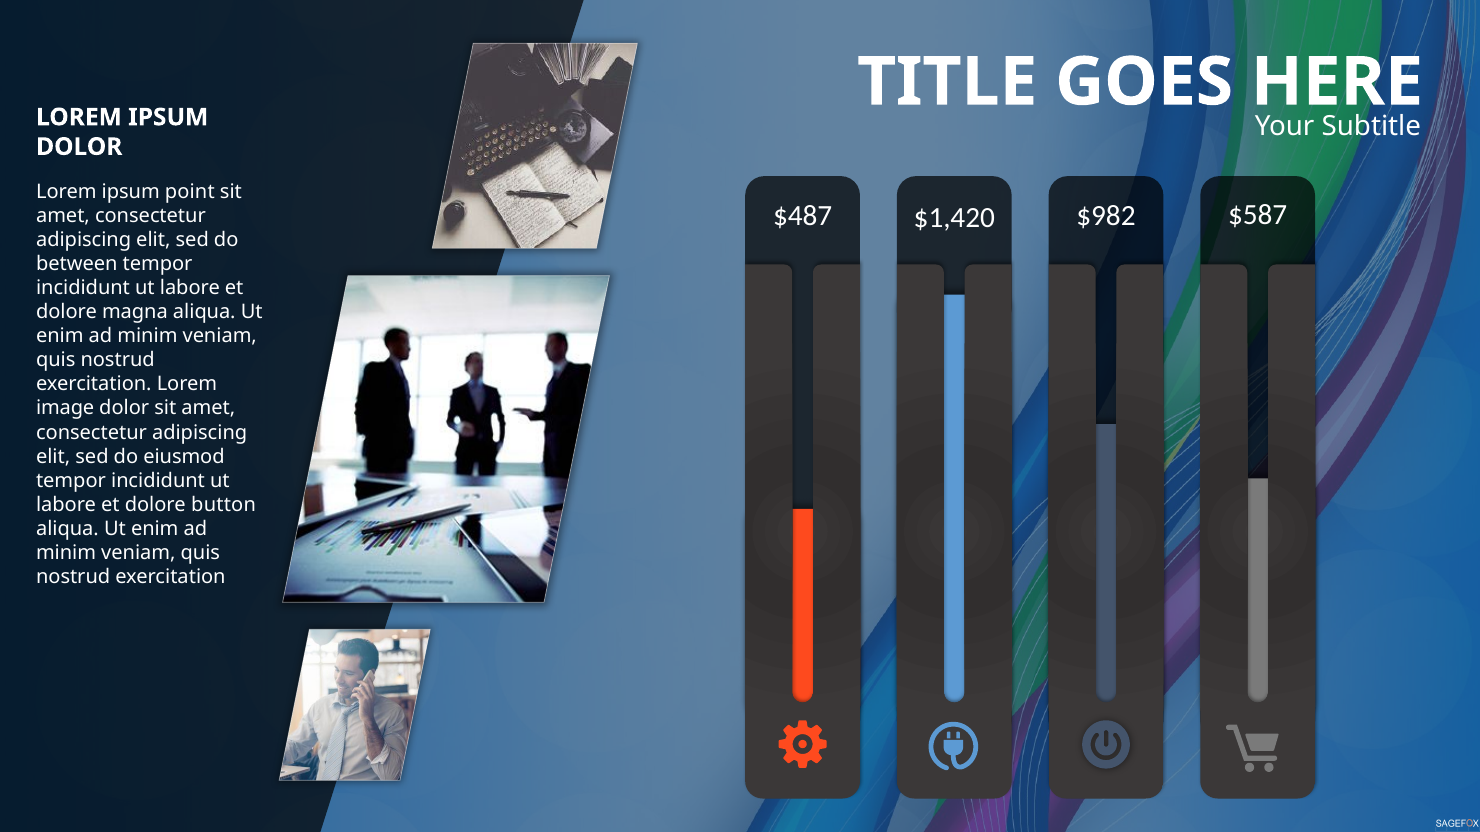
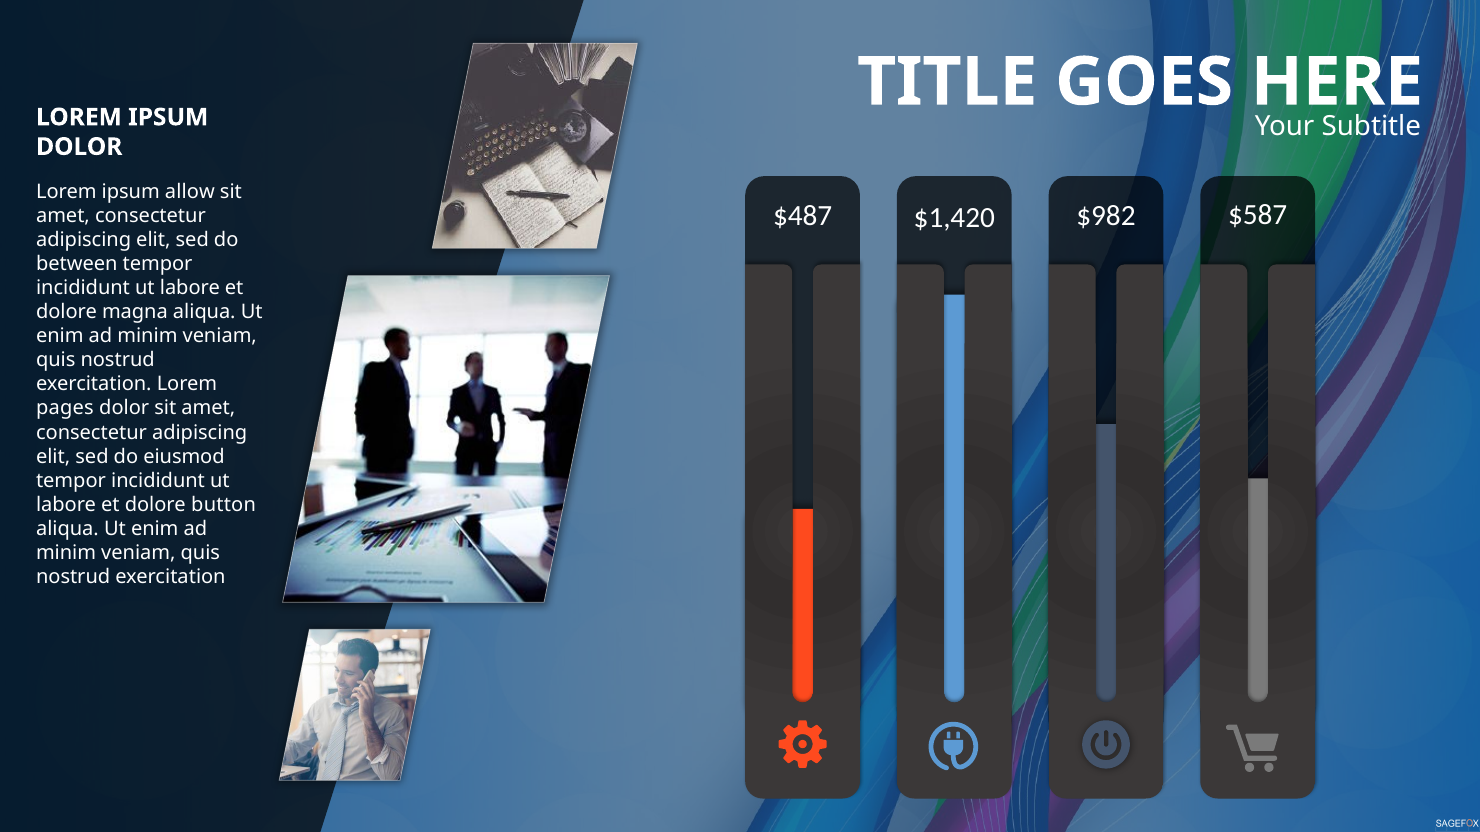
point: point -> allow
image: image -> pages
